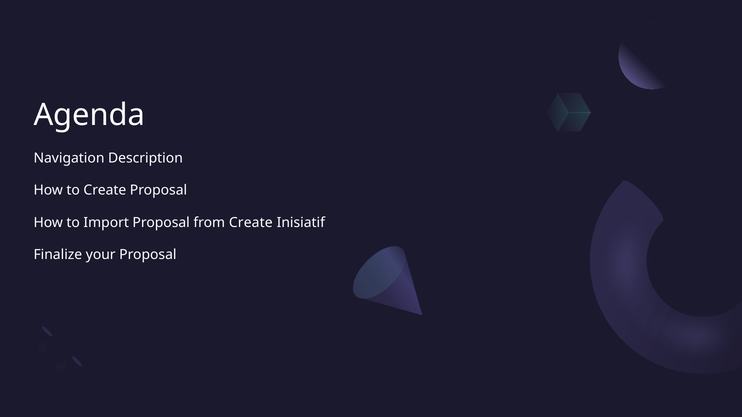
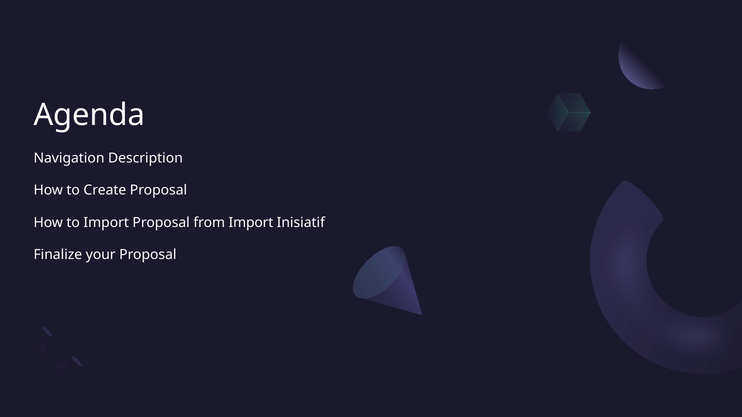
from Create: Create -> Import
